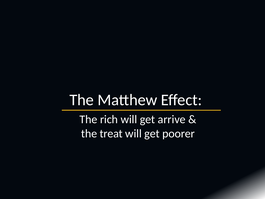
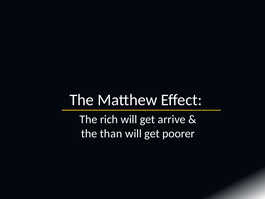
treat: treat -> than
